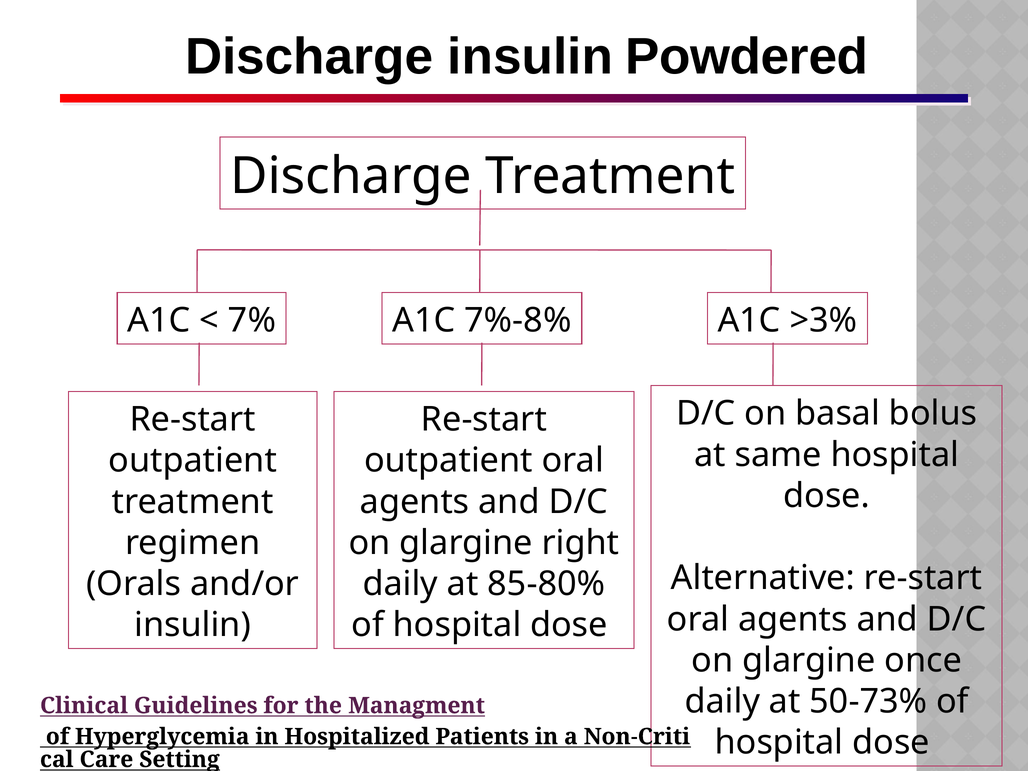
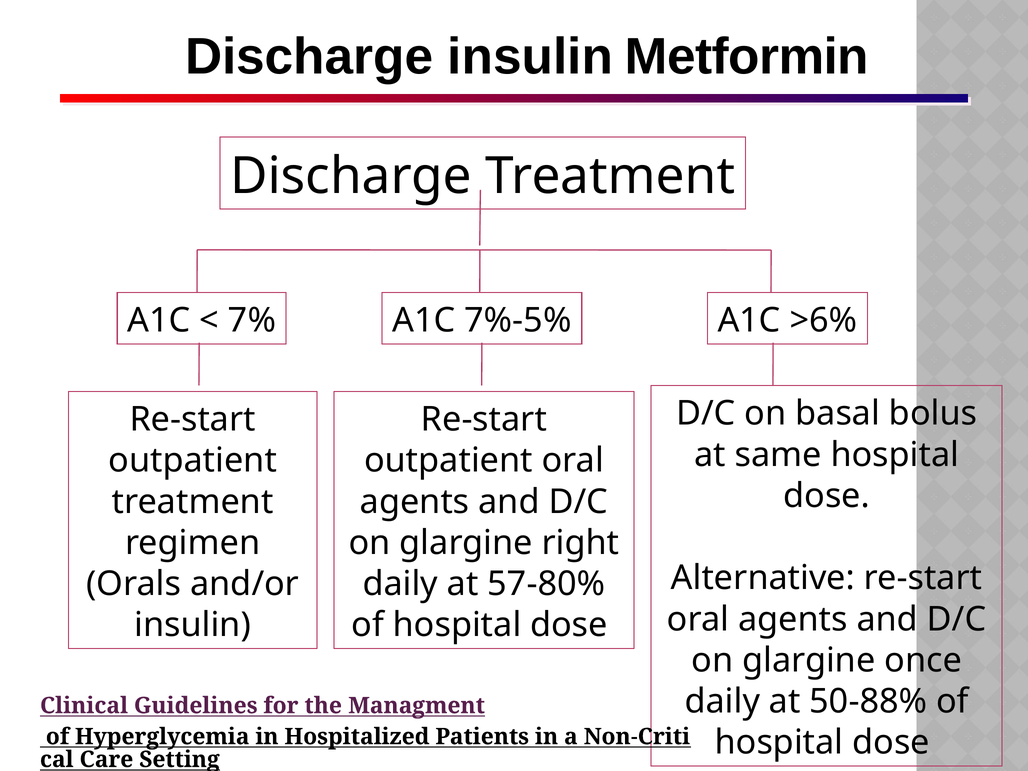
Powdered: Powdered -> Metformin
7%-8%: 7%-8% -> 7%-5%
>3%: >3% -> >6%
85-80%: 85-80% -> 57-80%
50-73%: 50-73% -> 50-88%
